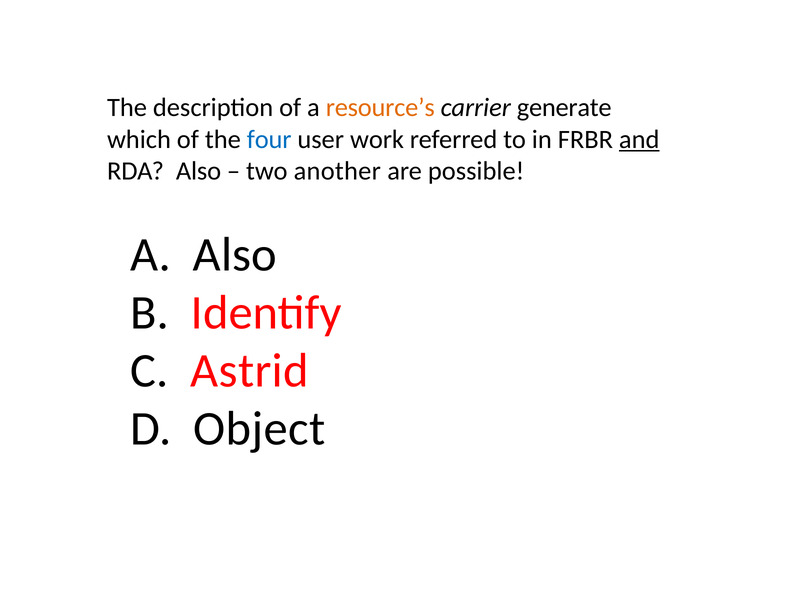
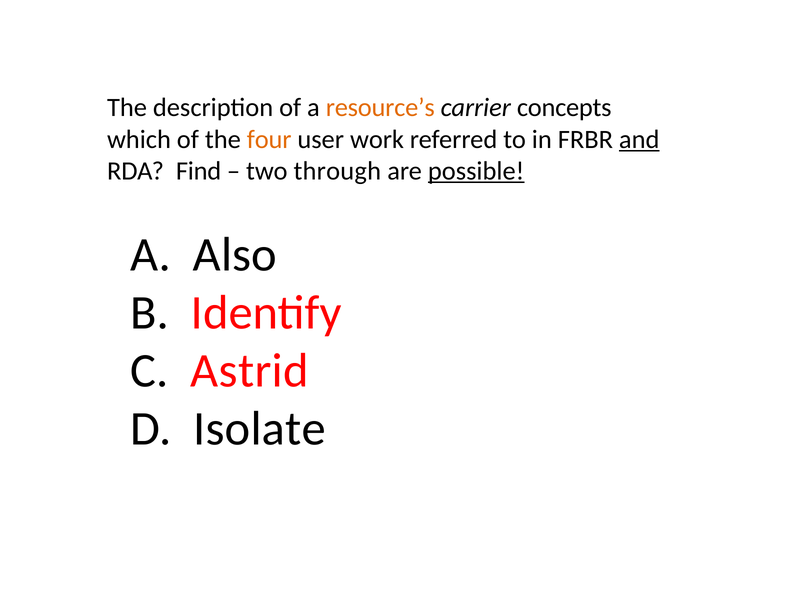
generate: generate -> concepts
four colour: blue -> orange
RDA Also: Also -> Find
another: another -> through
possible underline: none -> present
Object: Object -> Isolate
